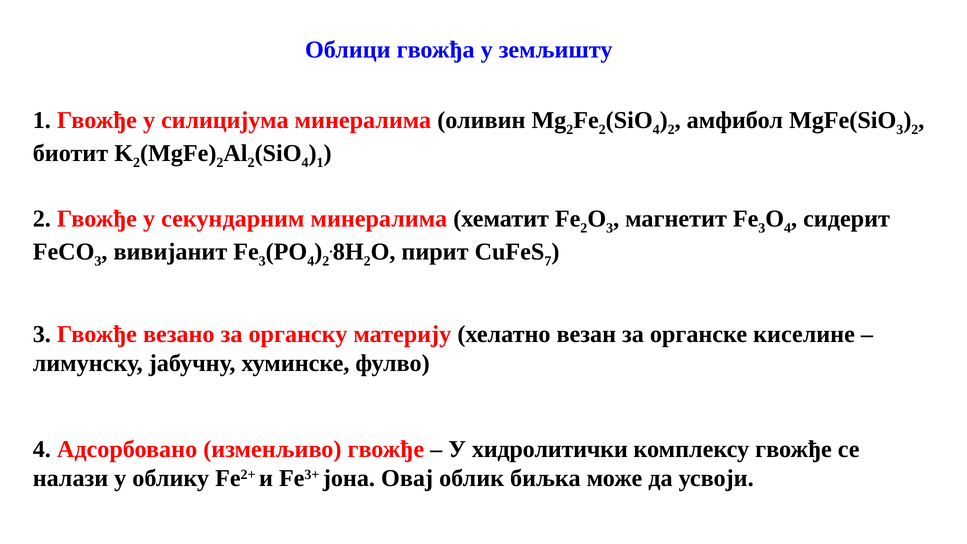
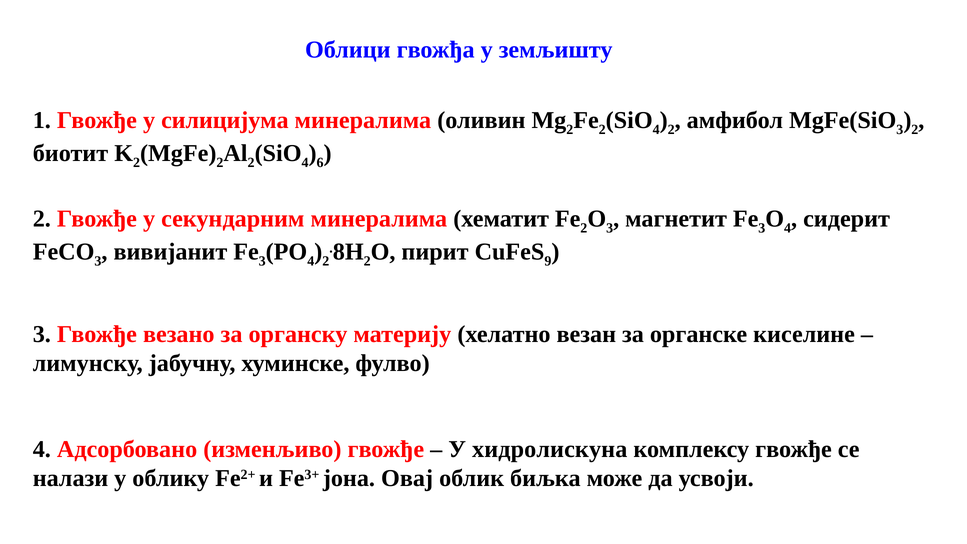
1 at (320, 163): 1 -> 6
7: 7 -> 9
хидролитички: хидролитички -> хидролискуна
